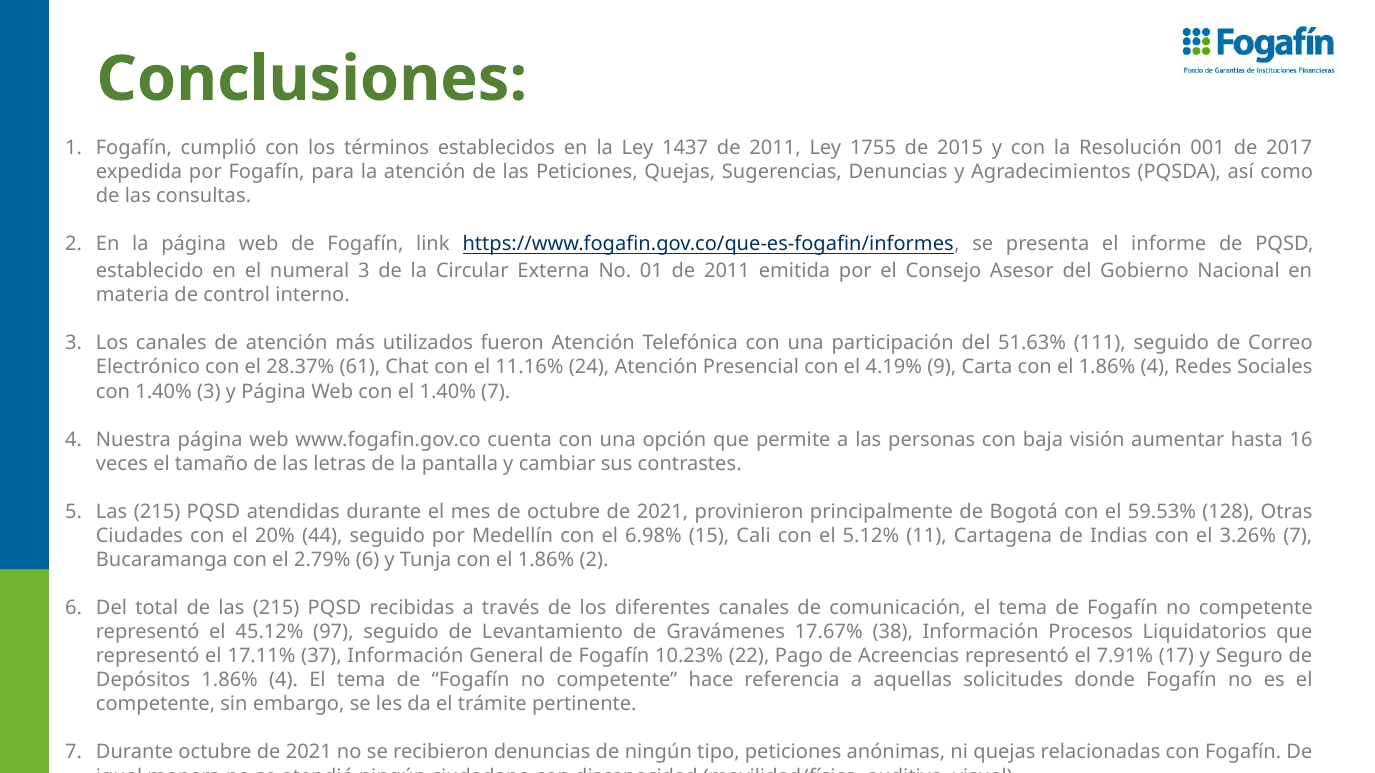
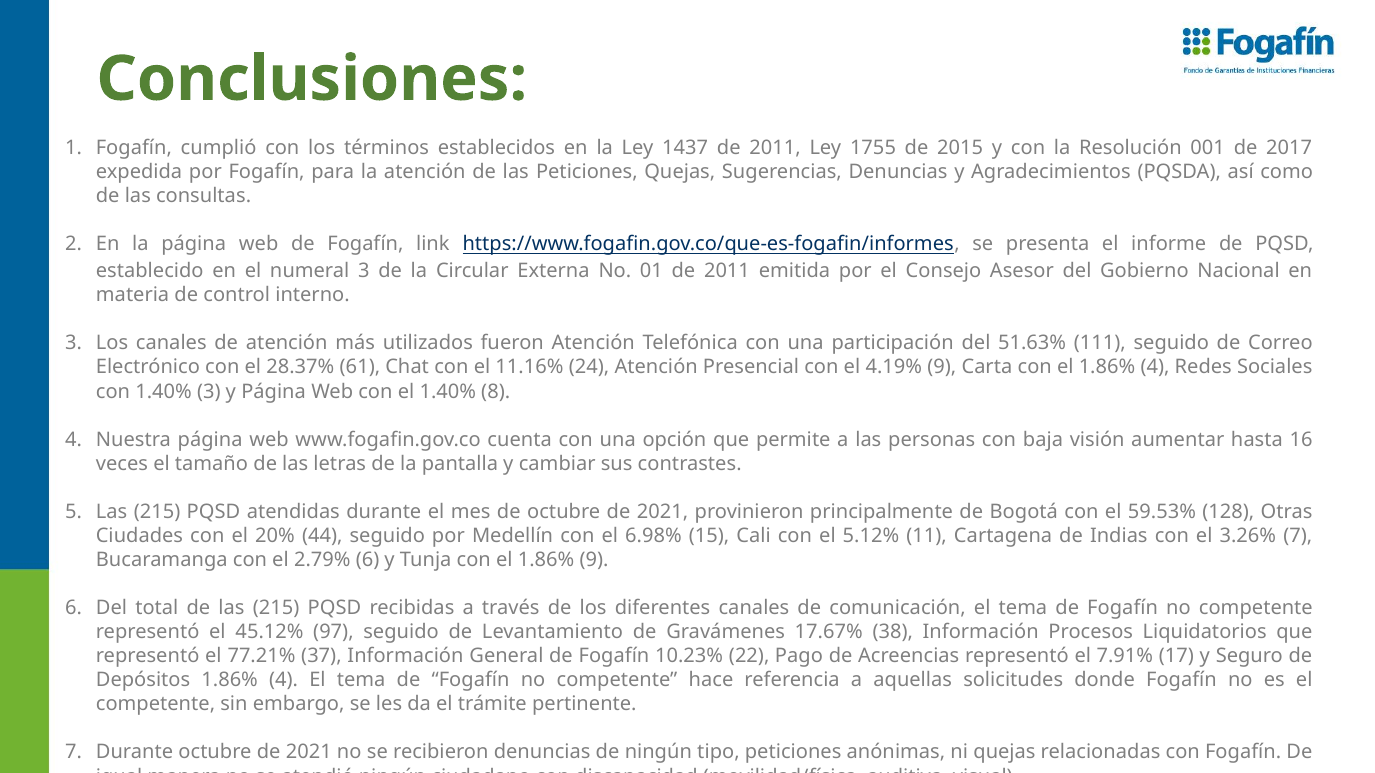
1.40% 7: 7 -> 8
1.86% 2: 2 -> 9
17.11%: 17.11% -> 77.21%
